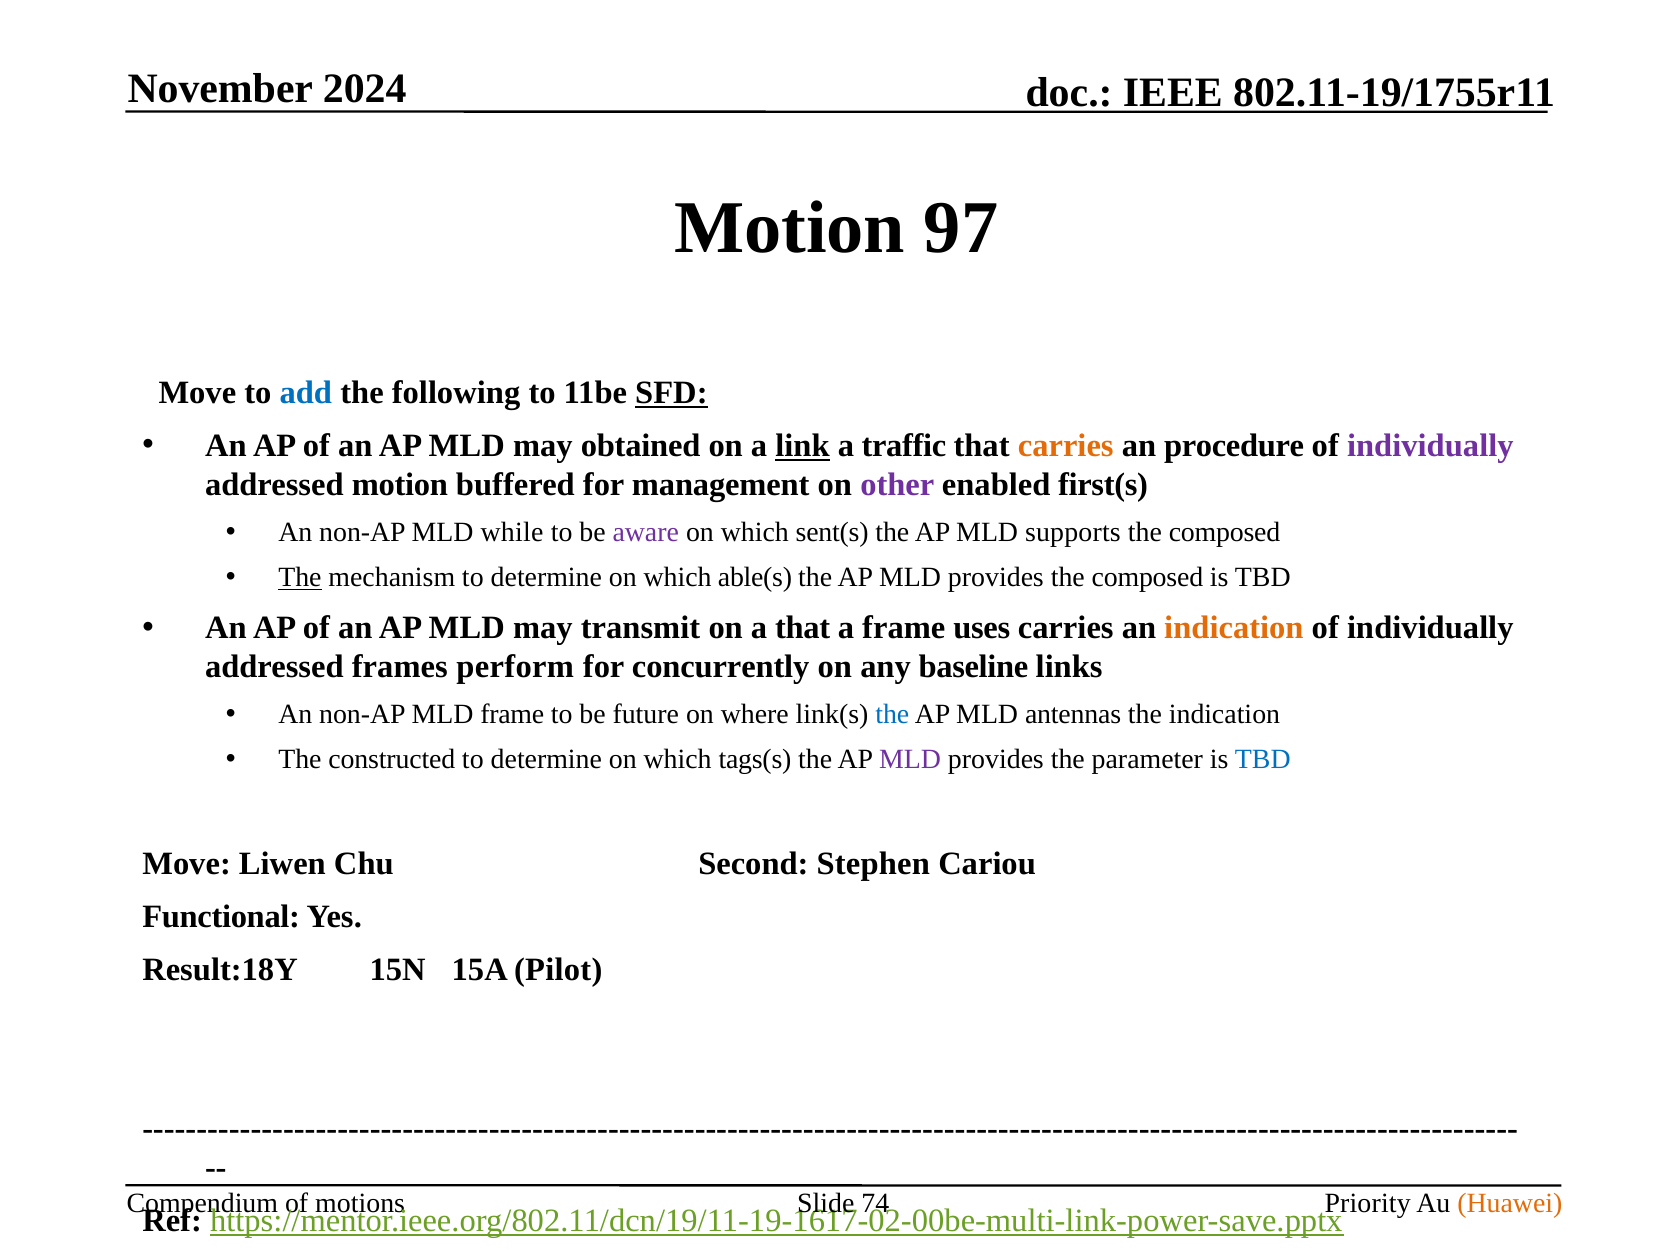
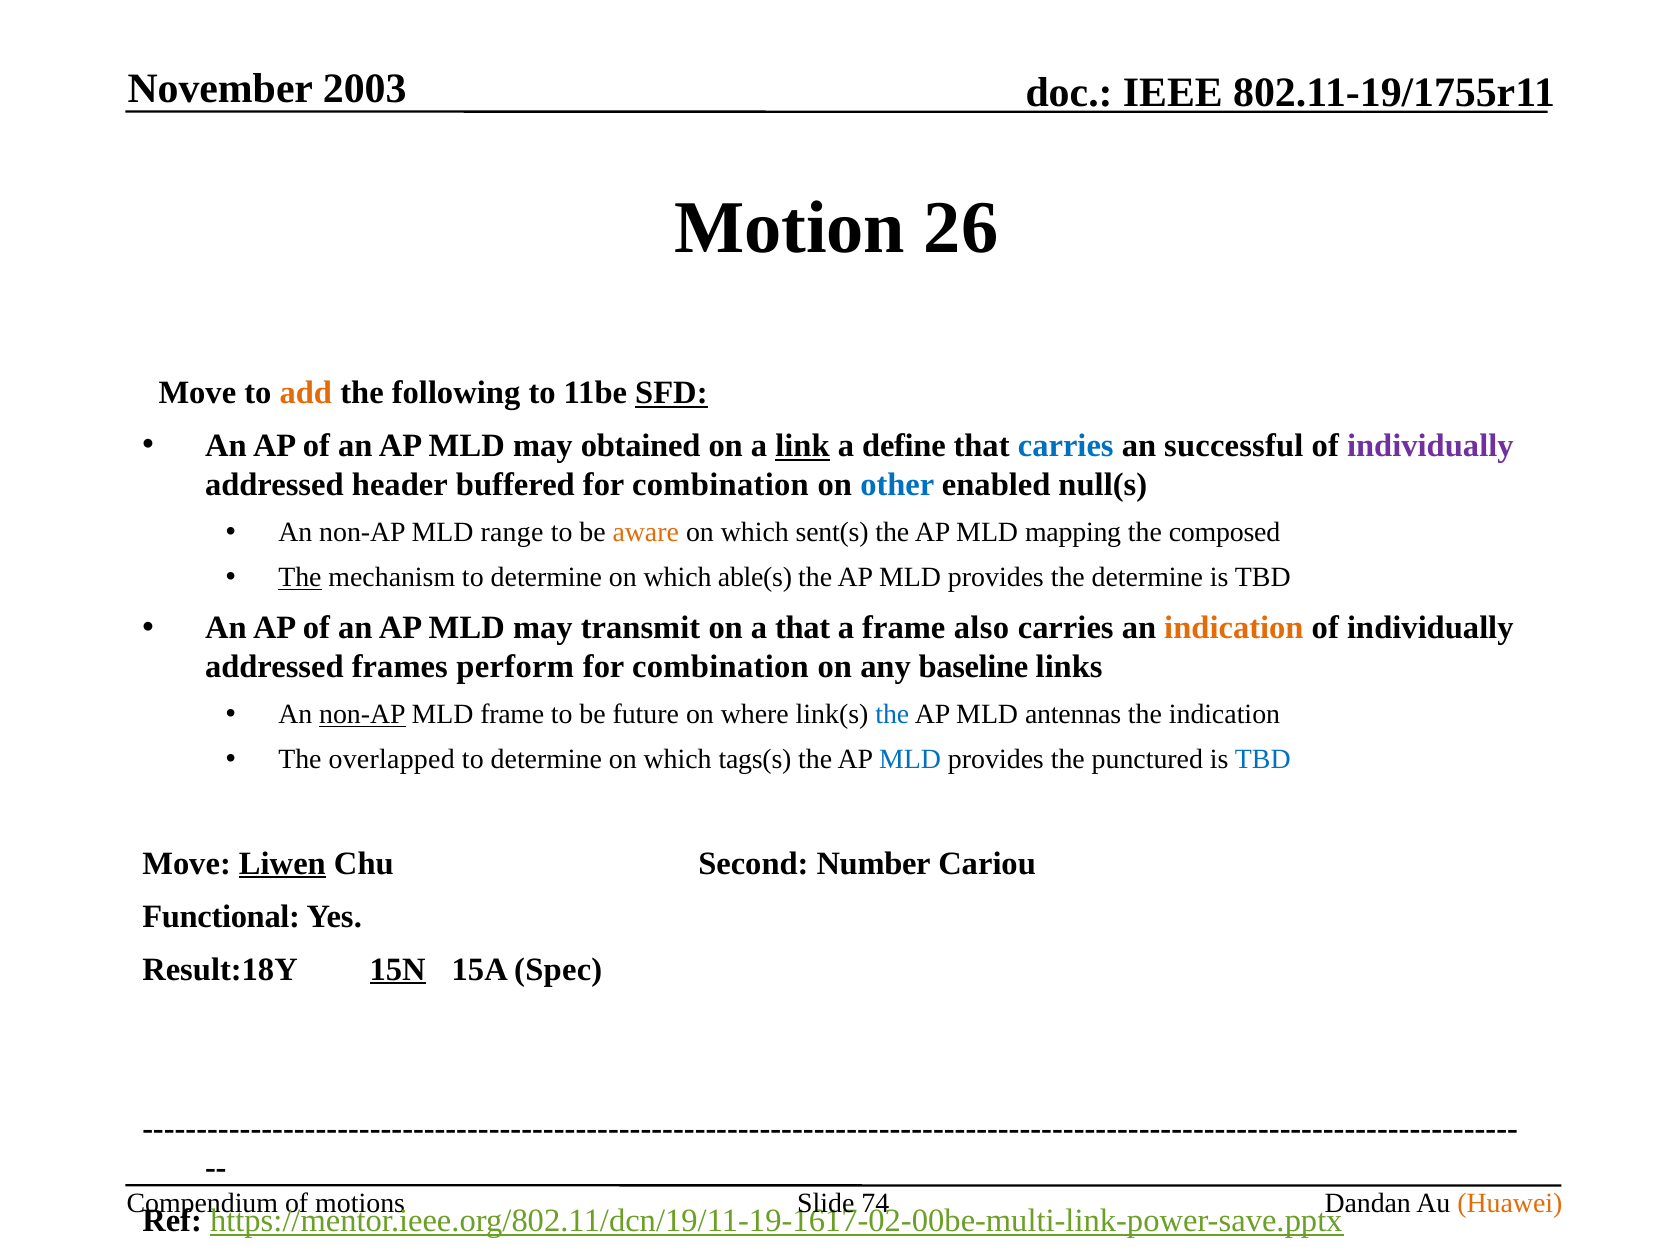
2024: 2024 -> 2003
97: 97 -> 26
add colour: blue -> orange
traffic: traffic -> define
carries at (1066, 446) colour: orange -> blue
procedure: procedure -> successful
addressed motion: motion -> header
buffered for management: management -> combination
other colour: purple -> blue
first(s: first(s -> null(s
while: while -> range
aware colour: purple -> orange
supports: supports -> mapping
provides the composed: composed -> determine
uses: uses -> also
concurrently at (721, 667): concurrently -> combination
non-AP at (362, 714) underline: none -> present
constructed: constructed -> overlapped
MLD at (910, 760) colour: purple -> blue
parameter: parameter -> punctured
Liwen underline: none -> present
Stephen: Stephen -> Number
15N underline: none -> present
Pilot: Pilot -> Spec
Priority: Priority -> Dandan
